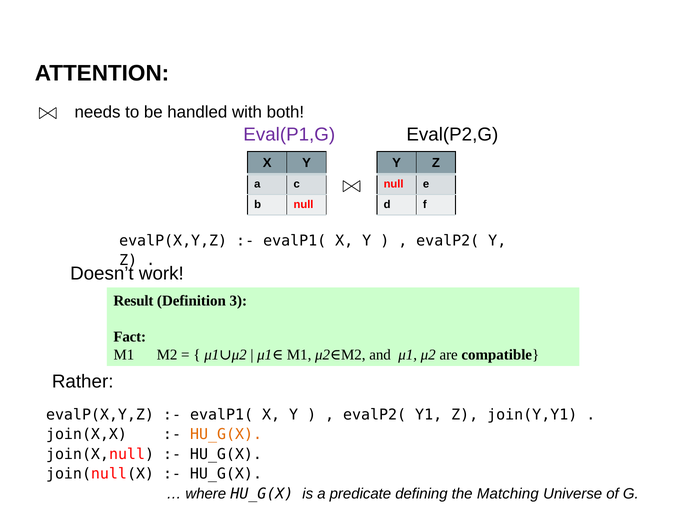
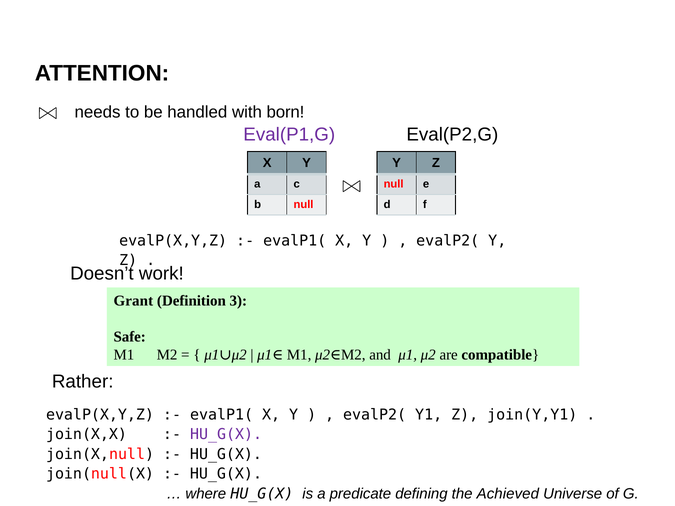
both: both -> born
Result: Result -> Grant
Fact: Fact -> Safe
HU_G(X at (226, 435) colour: orange -> purple
Matching: Matching -> Achieved
